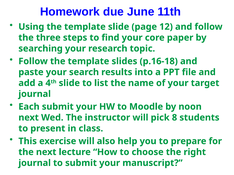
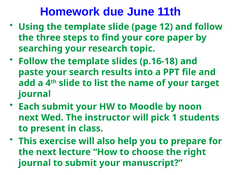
8: 8 -> 1
